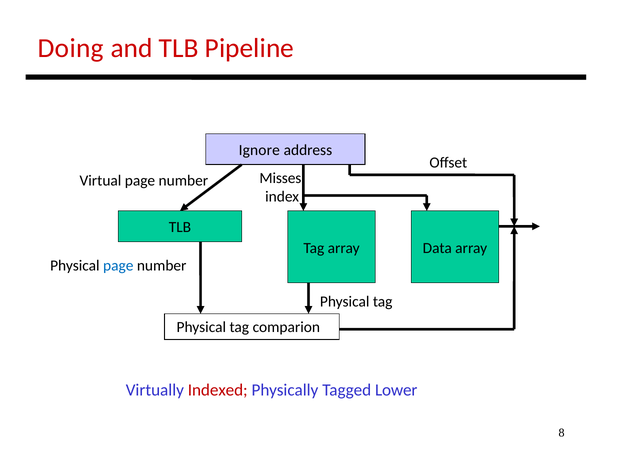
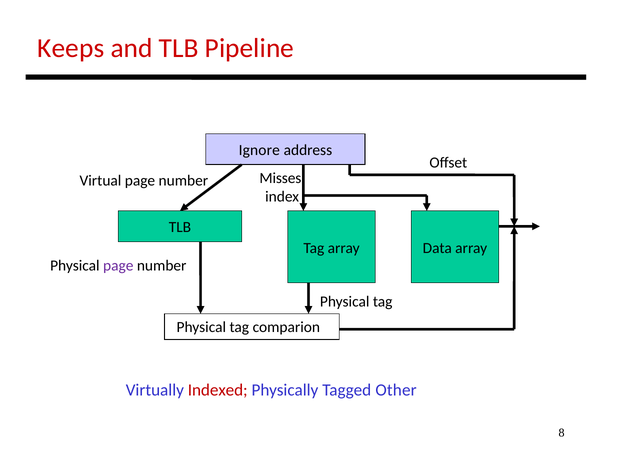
Doing: Doing -> Keeps
page at (118, 265) colour: blue -> purple
Lower: Lower -> Other
